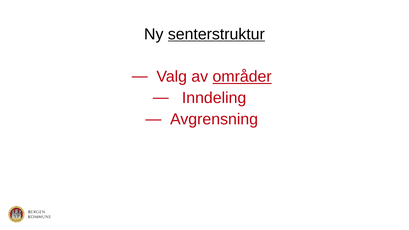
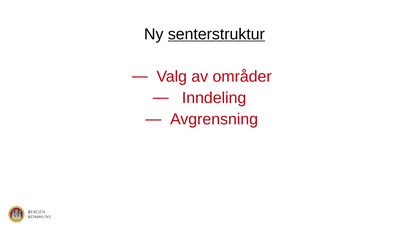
områder underline: present -> none
